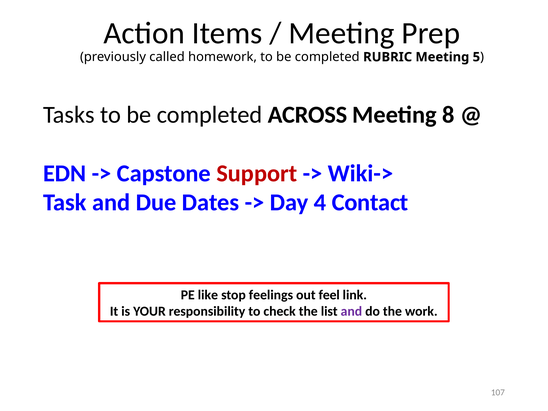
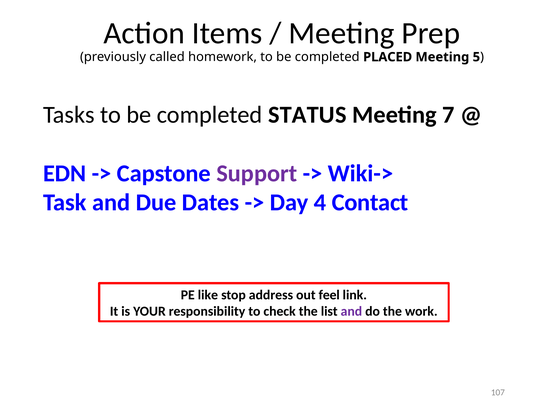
RUBRIC: RUBRIC -> PLACED
ACROSS: ACROSS -> STATUS
8: 8 -> 7
Support colour: red -> purple
feelings: feelings -> address
